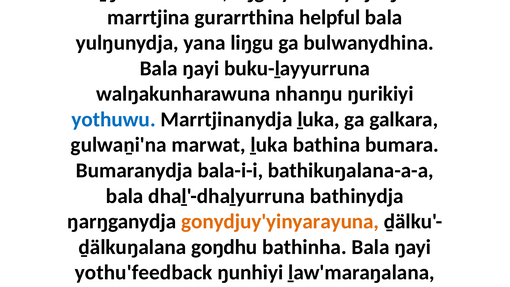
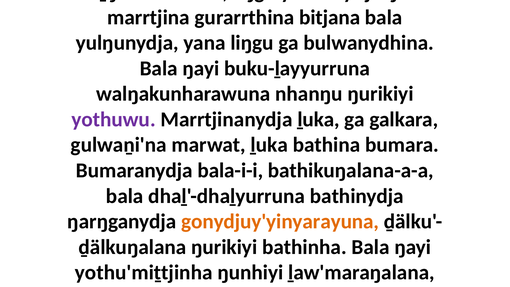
helpful: helpful -> bitjana
yothuwu colour: blue -> purple
goŋdhu at (224, 247): goŋdhu -> ŋurikiyi
yothu'feedback: yothu'feedback -> yothu'miṯtjinha
